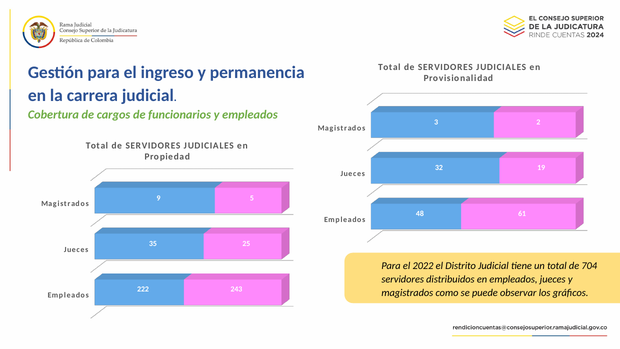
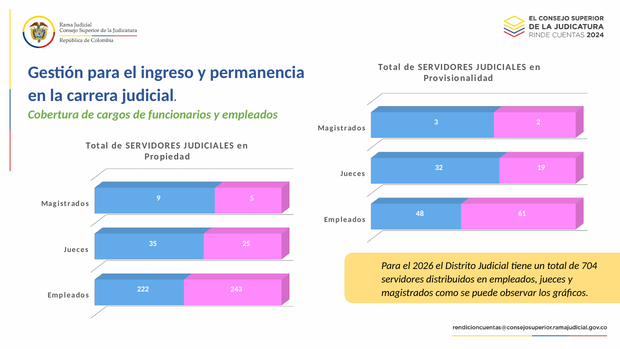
2022: 2022 -> 2026
